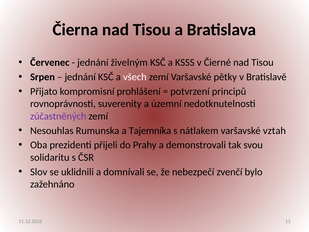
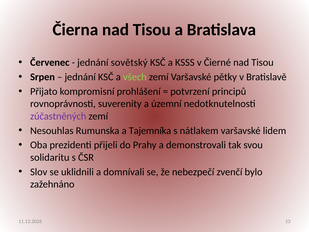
živelným: živelným -> sovětský
všech colour: white -> light green
vztah: vztah -> lidem
